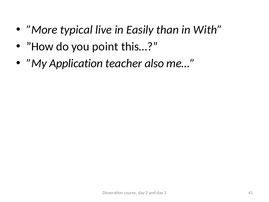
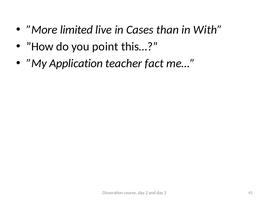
typical: typical -> limited
Easily: Easily -> Cases
also: also -> fact
